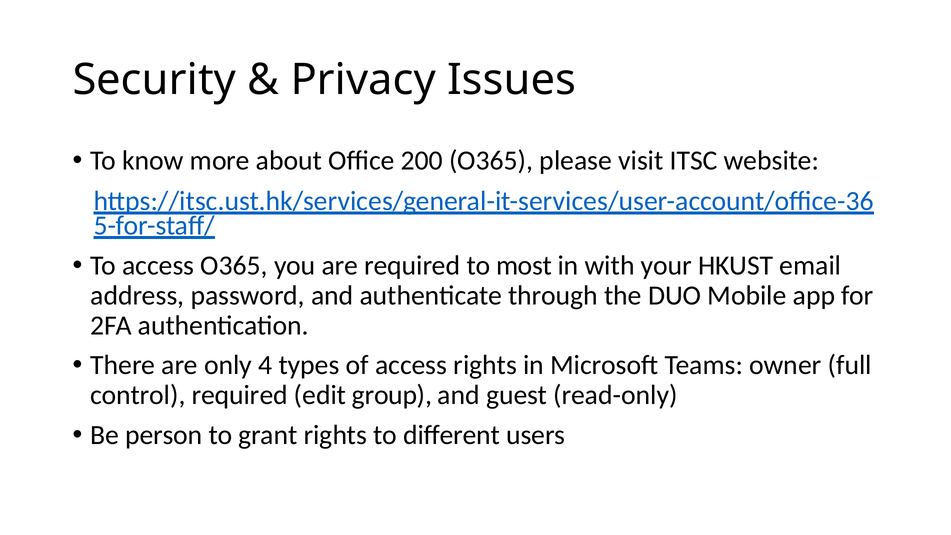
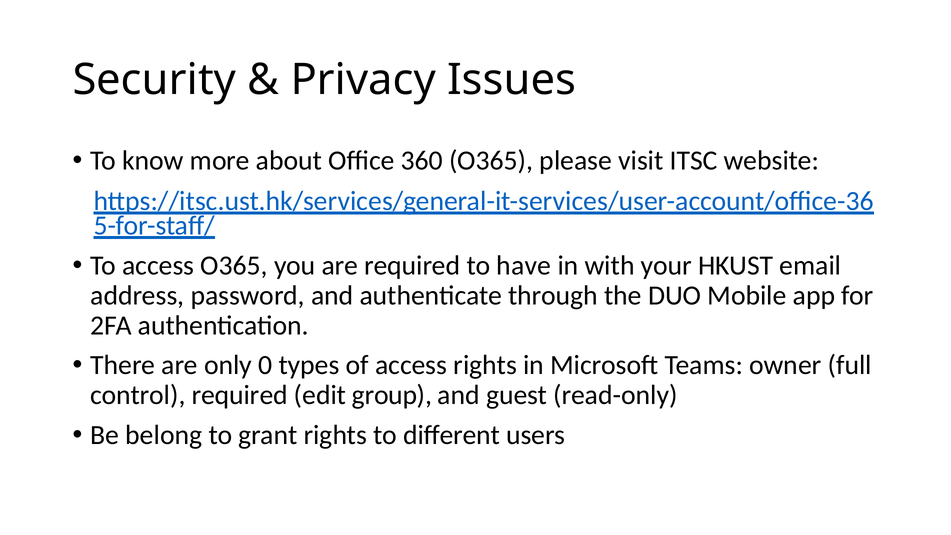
200: 200 -> 360
most: most -> have
4: 4 -> 0
person: person -> belong
